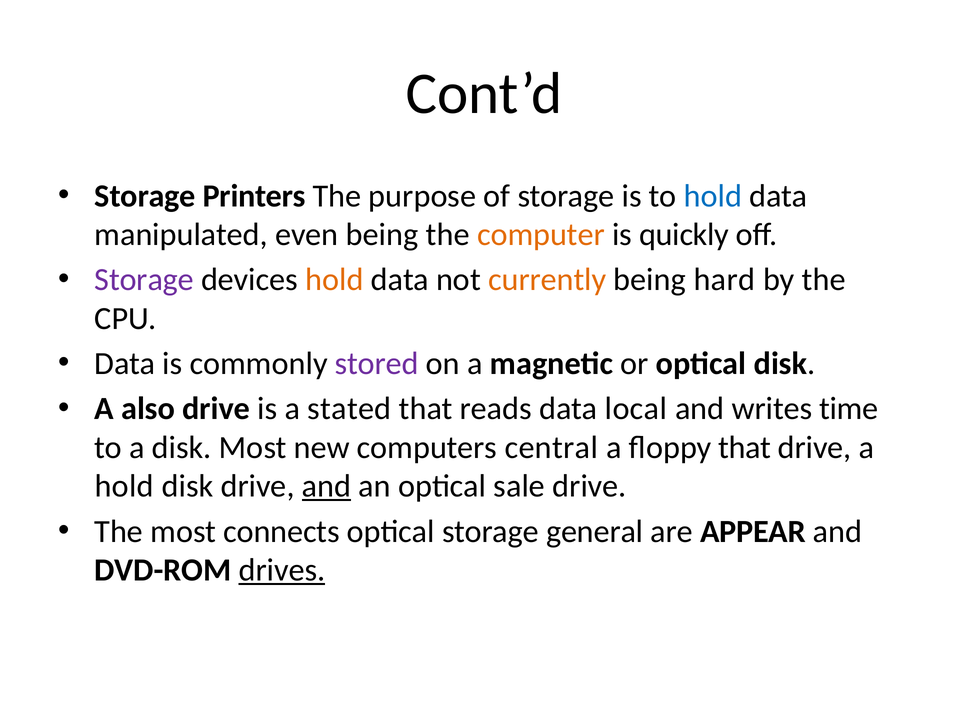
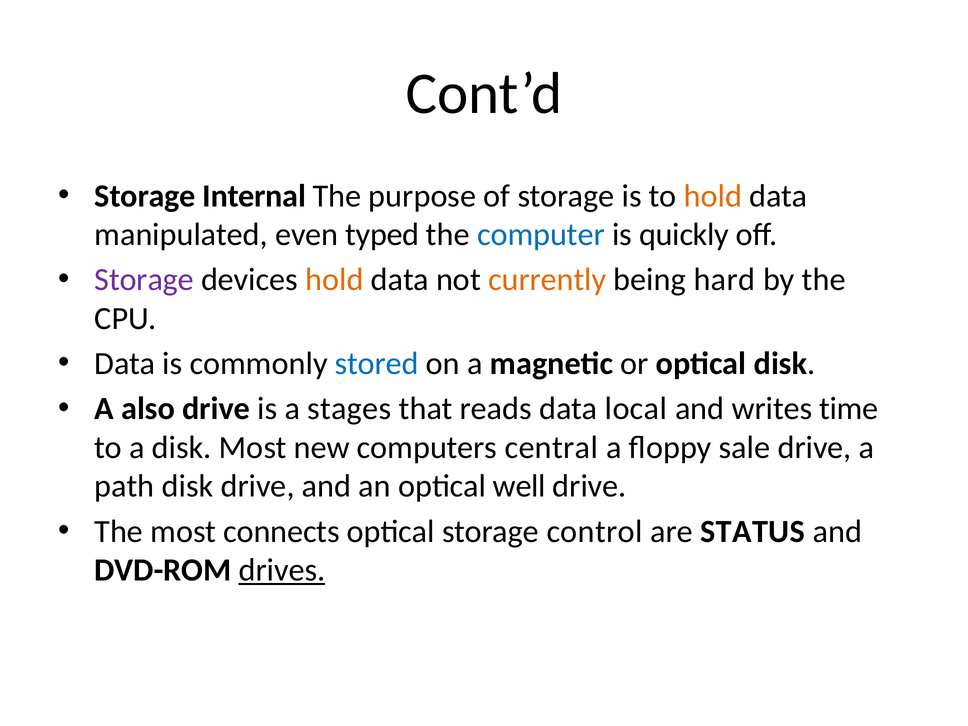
Printers: Printers -> Internal
hold at (713, 196) colour: blue -> orange
even being: being -> typed
computer colour: orange -> blue
stored colour: purple -> blue
stated: stated -> stages
floppy that: that -> sale
hold at (124, 486): hold -> path
and at (327, 486) underline: present -> none
sale: sale -> well
general: general -> control
APPEAR: APPEAR -> STATUS
